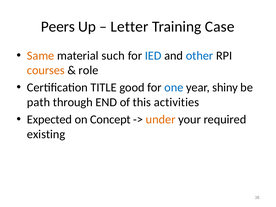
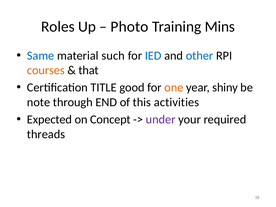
Peers: Peers -> Roles
Letter: Letter -> Photo
Case: Case -> Mins
Same colour: orange -> blue
role: role -> that
one colour: blue -> orange
path: path -> note
under colour: orange -> purple
existing: existing -> threads
